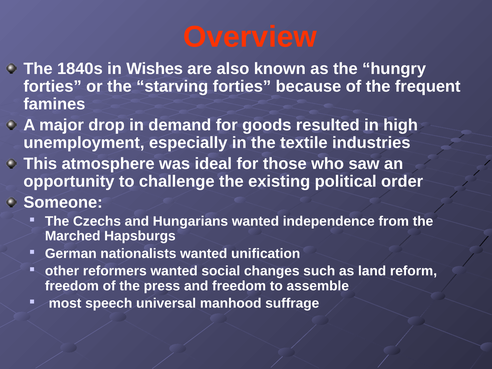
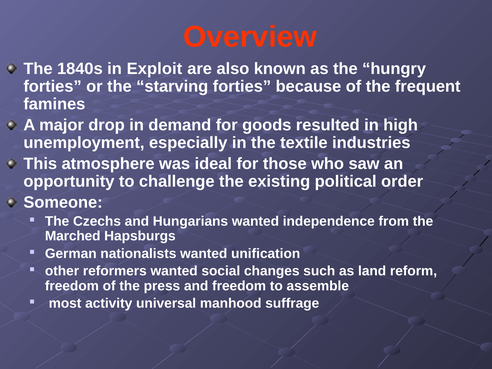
Wishes: Wishes -> Exploit
speech: speech -> activity
